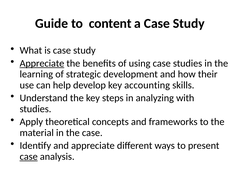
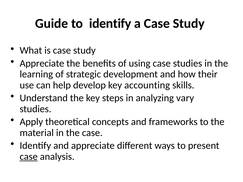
to content: content -> identify
Appreciate at (42, 63) underline: present -> none
with: with -> vary
